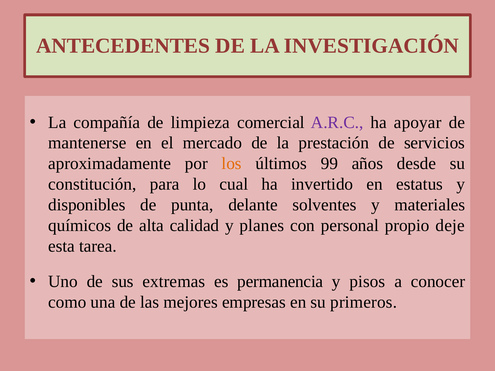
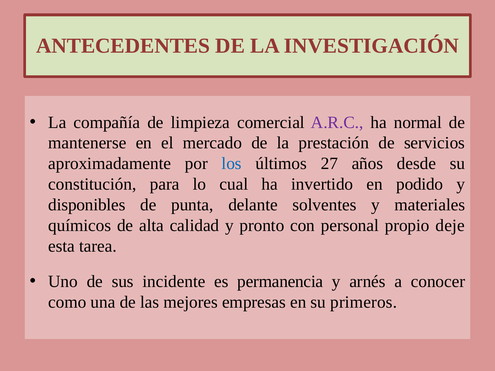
apoyar: apoyar -> normal
los colour: orange -> blue
99: 99 -> 27
estatus: estatus -> podido
planes: planes -> pronto
extremas: extremas -> incidente
pisos: pisos -> arnés
